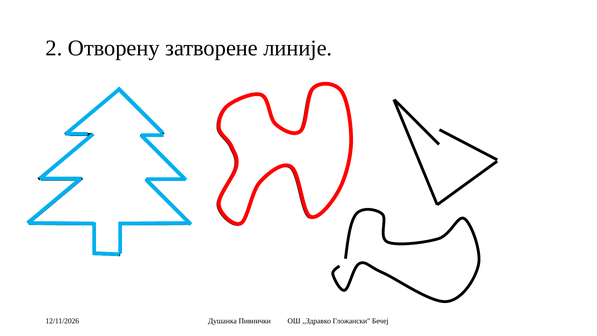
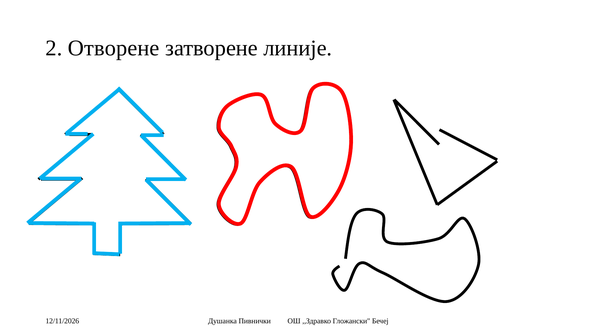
Отворену: Отворену -> Отворене
